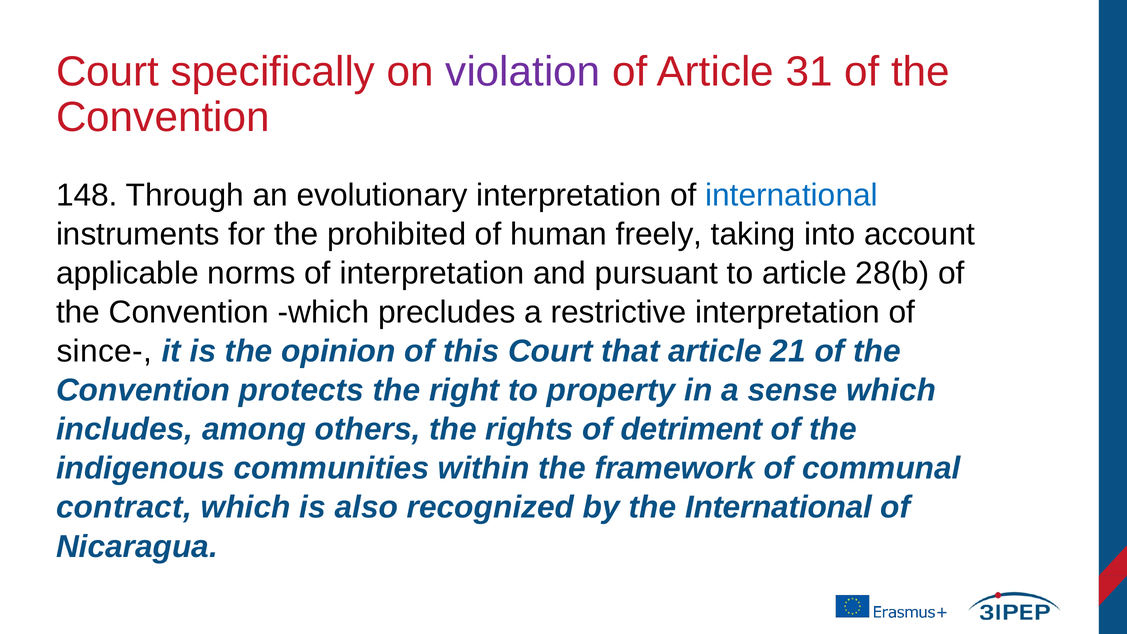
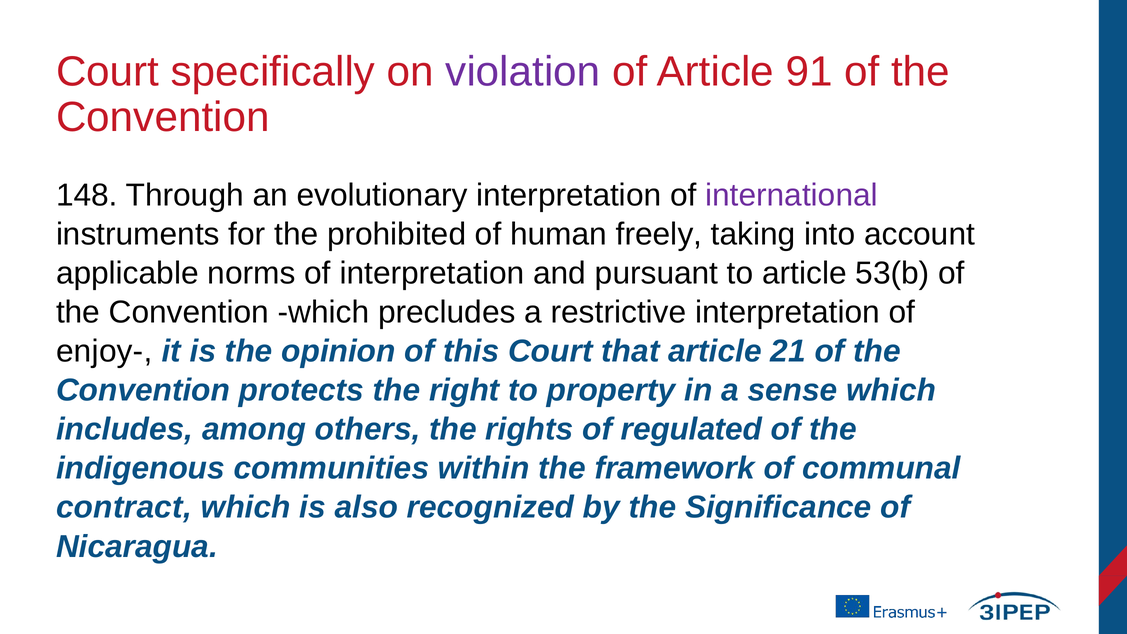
31: 31 -> 91
international at (792, 195) colour: blue -> purple
28(b: 28(b -> 53(b
since-: since- -> enjoy-
detriment: detriment -> regulated
the International: International -> Significance
